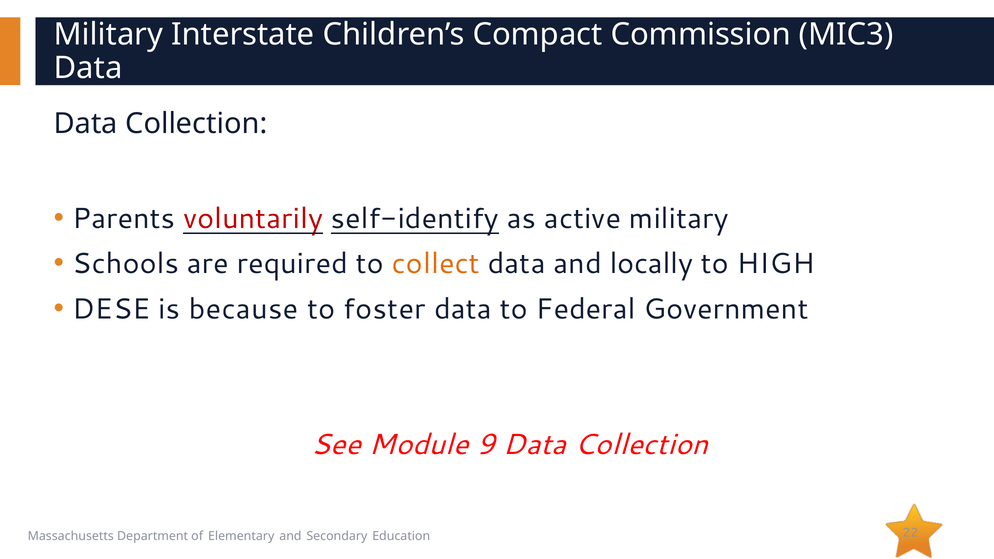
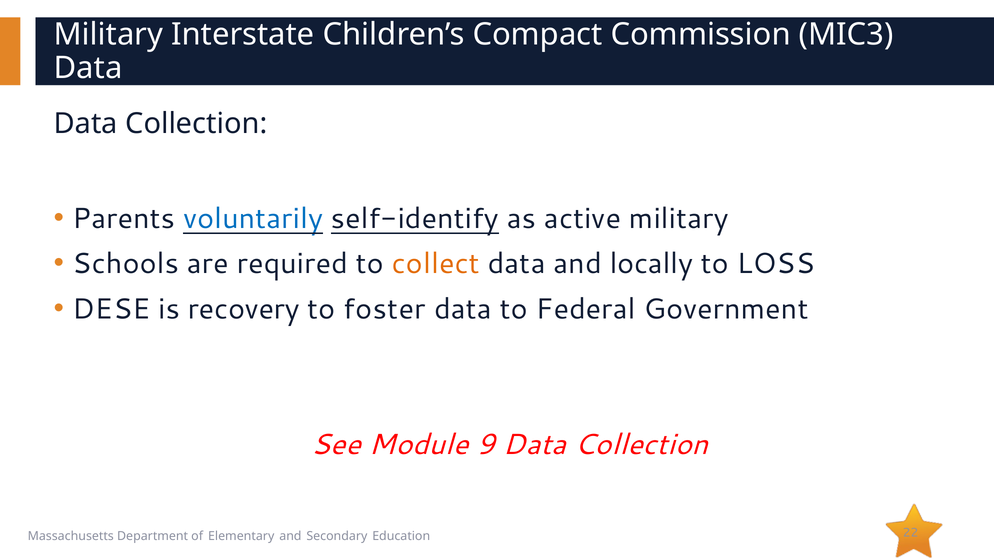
voluntarily colour: red -> blue
HIGH: HIGH -> LOSS
because: because -> recovery
